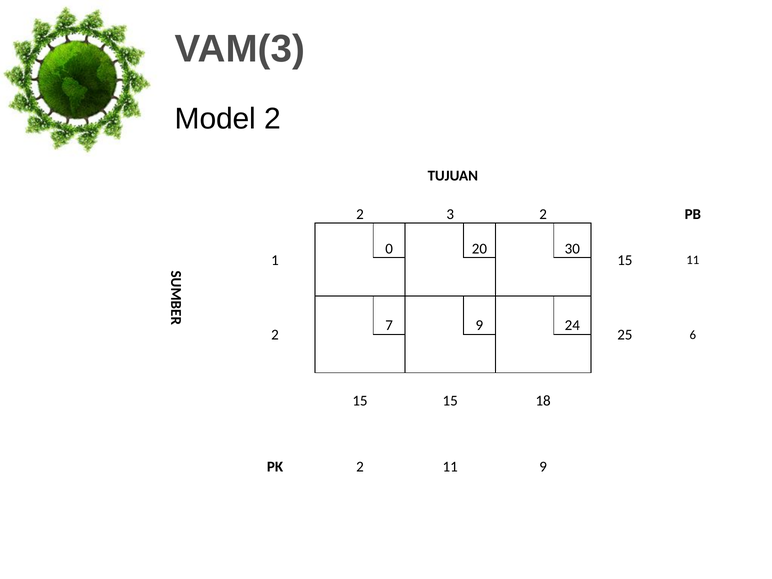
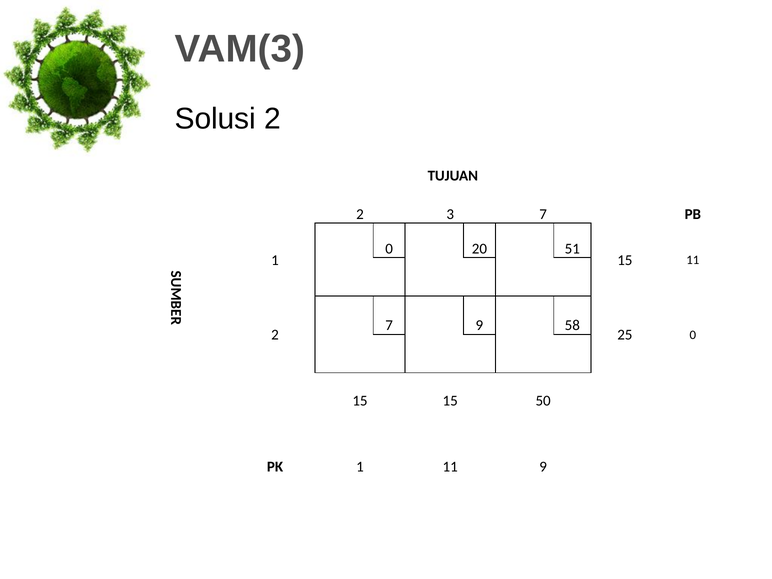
Model: Model -> Solusi
3 2: 2 -> 7
30: 30 -> 51
24: 24 -> 58
25 6: 6 -> 0
18: 18 -> 50
PK 2: 2 -> 1
